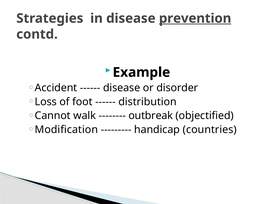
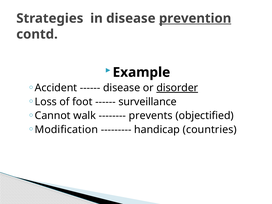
disorder underline: none -> present
distribution: distribution -> surveillance
outbreak: outbreak -> prevents
